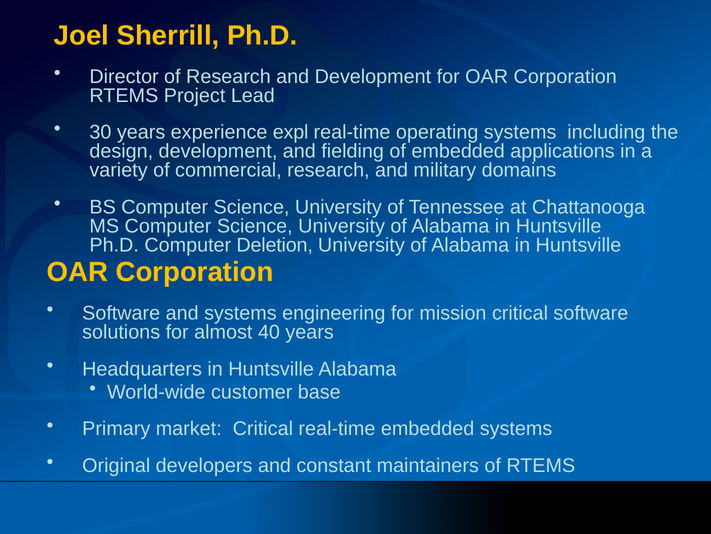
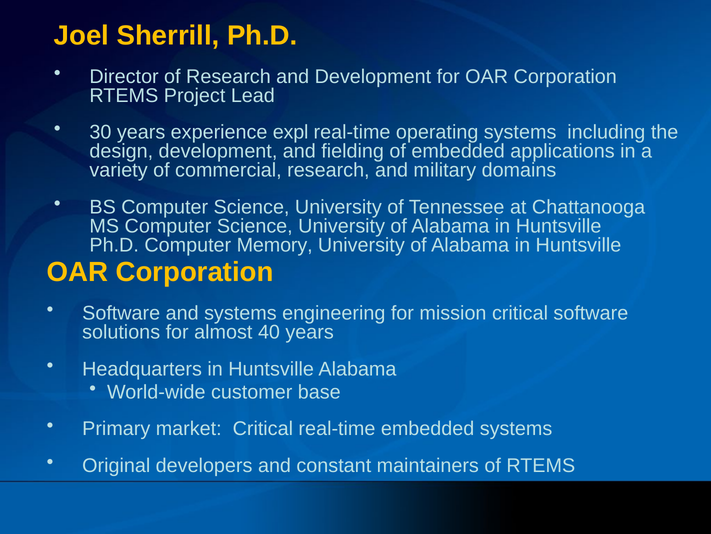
Deletion: Deletion -> Memory
